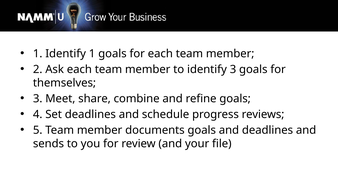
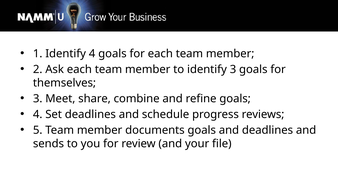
Identify 1: 1 -> 4
